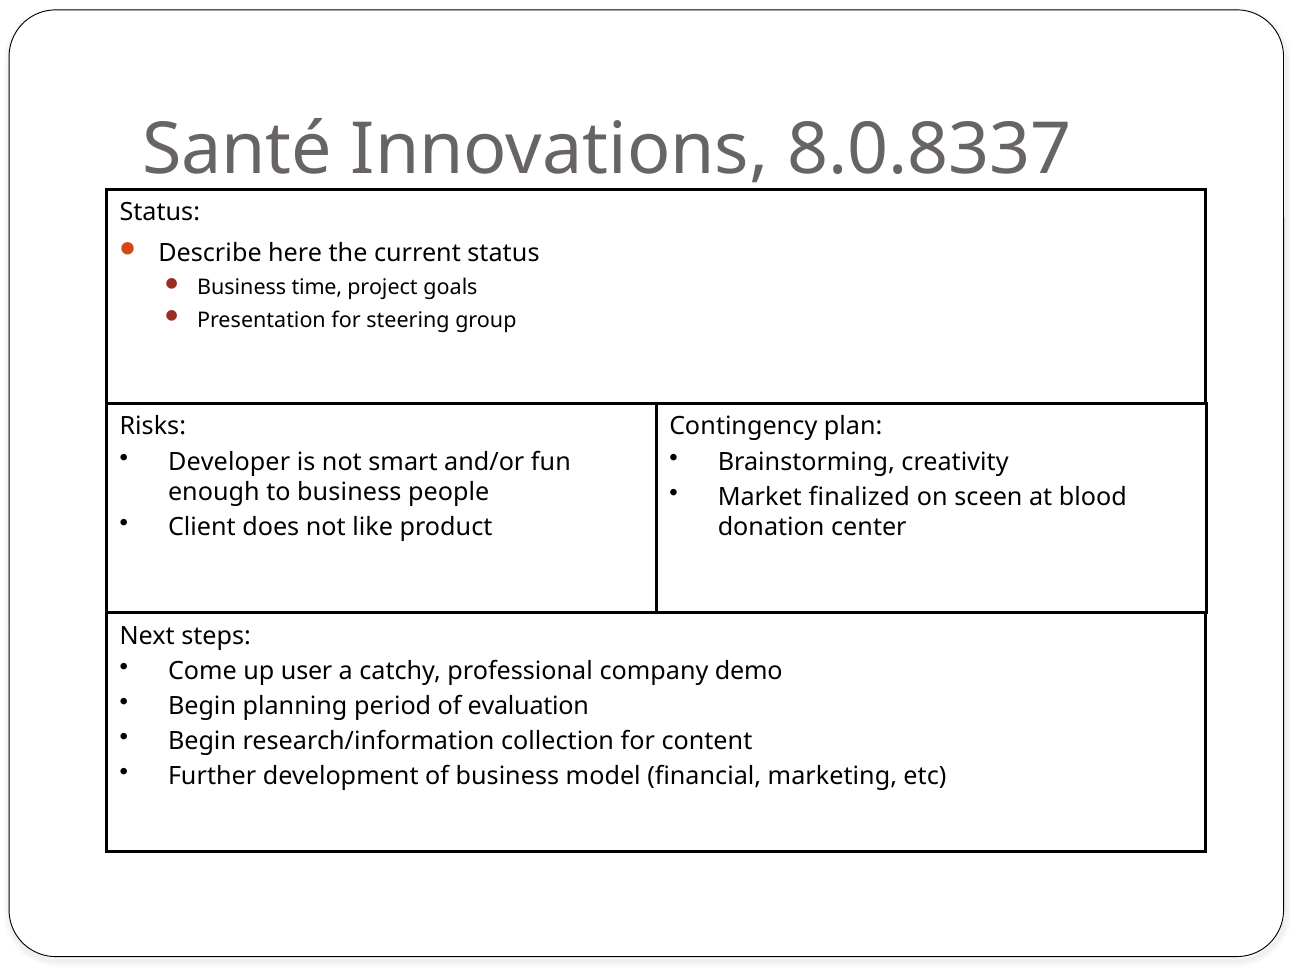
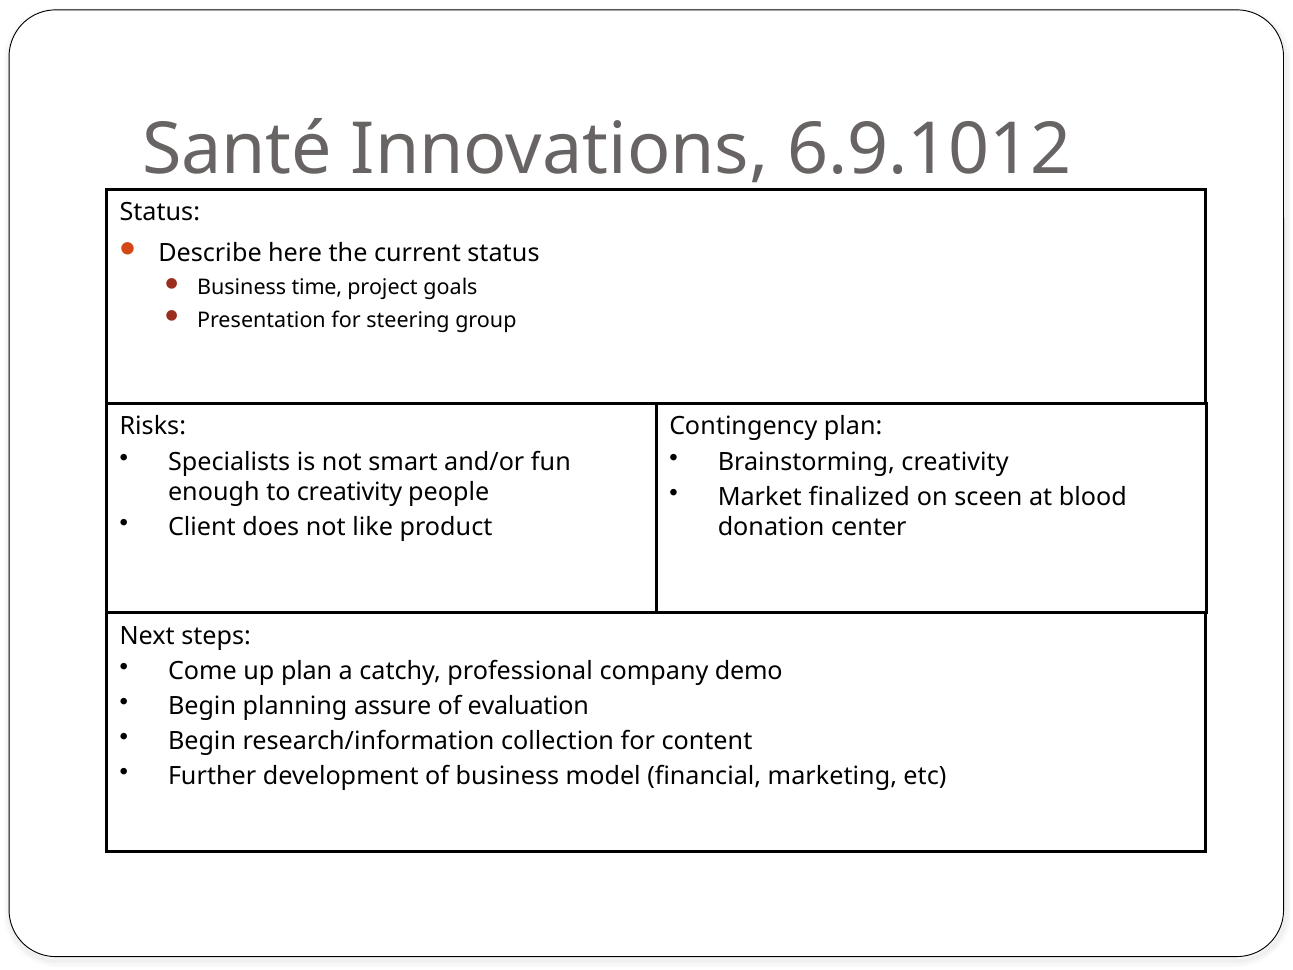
8.0.8337: 8.0.8337 -> 6.9.1012
Developer: Developer -> Specialists
to business: business -> creativity
up user: user -> plan
period: period -> assure
